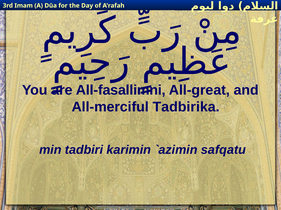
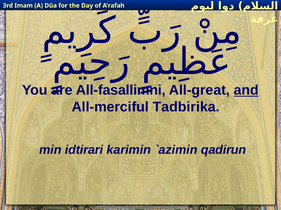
and underline: none -> present
tadbiri: tadbiri -> idtirari
safqatu: safqatu -> qadirun
